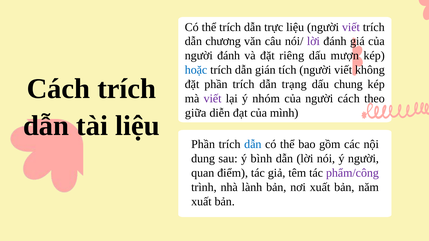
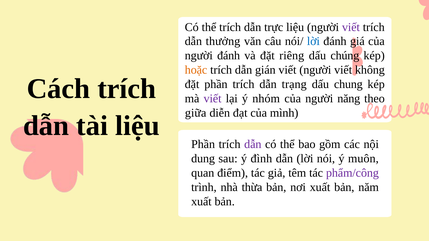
chương: chương -> thưởng
lời at (313, 41) colour: purple -> blue
mượn: mượn -> chúng
hoặc colour: blue -> orange
gián tích: tích -> viết
người cách: cách -> năng
dẫn at (253, 145) colour: blue -> purple
bình: bình -> đình
ý người: người -> muôn
lành: lành -> thừa
